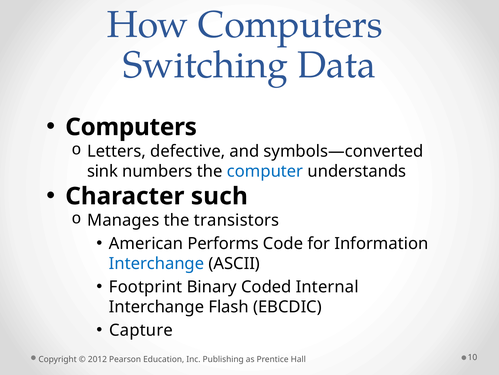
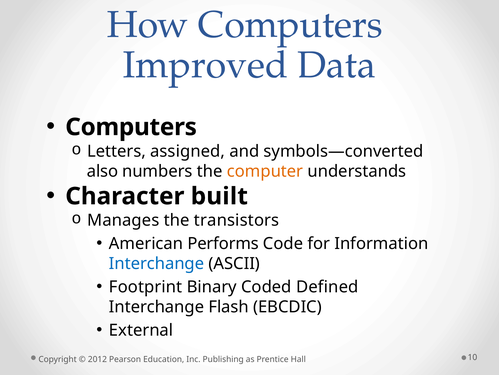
Switching: Switching -> Improved
defective: defective -> assigned
sink: sink -> also
computer colour: blue -> orange
such: such -> built
Internal: Internal -> Defined
Capture: Capture -> External
